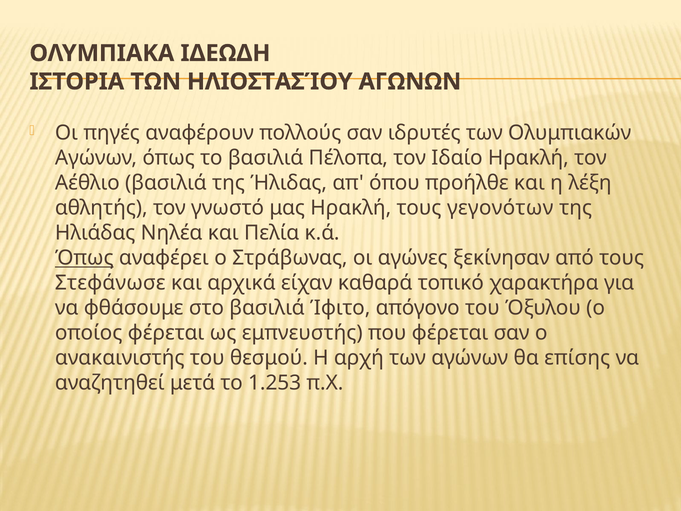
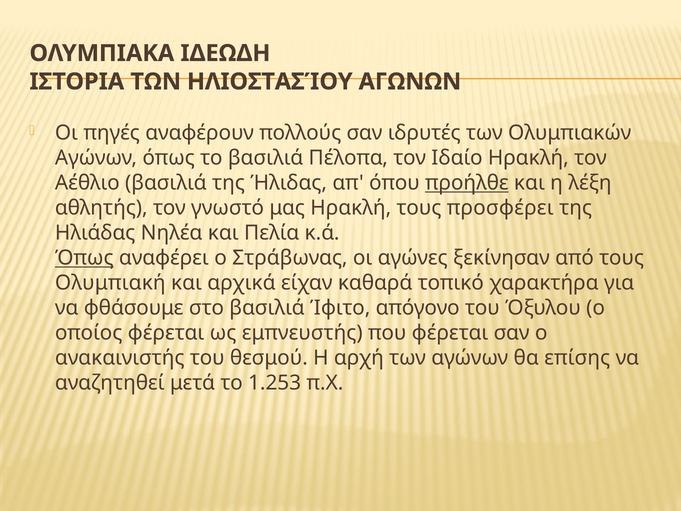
προήλθε underline: none -> present
γεγονότων: γεγονότων -> προσφέρει
Στεφάνωσε: Στεφάνωσε -> Ολυμπιακή
